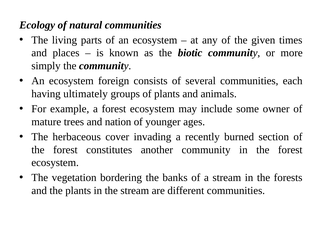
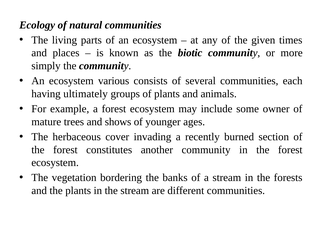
foreign: foreign -> various
nation: nation -> shows
